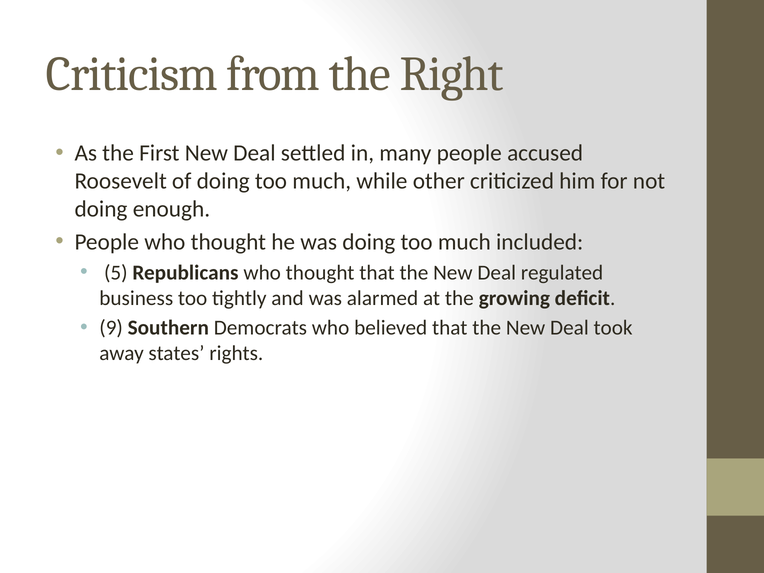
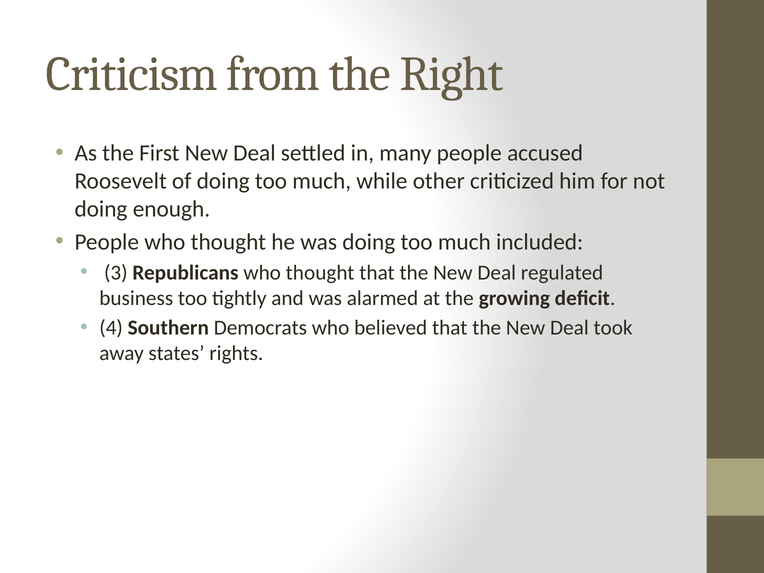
5: 5 -> 3
9: 9 -> 4
